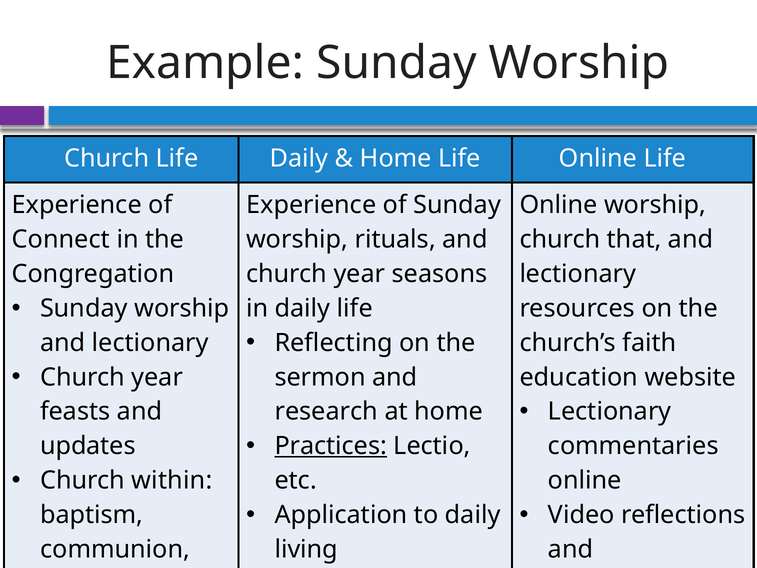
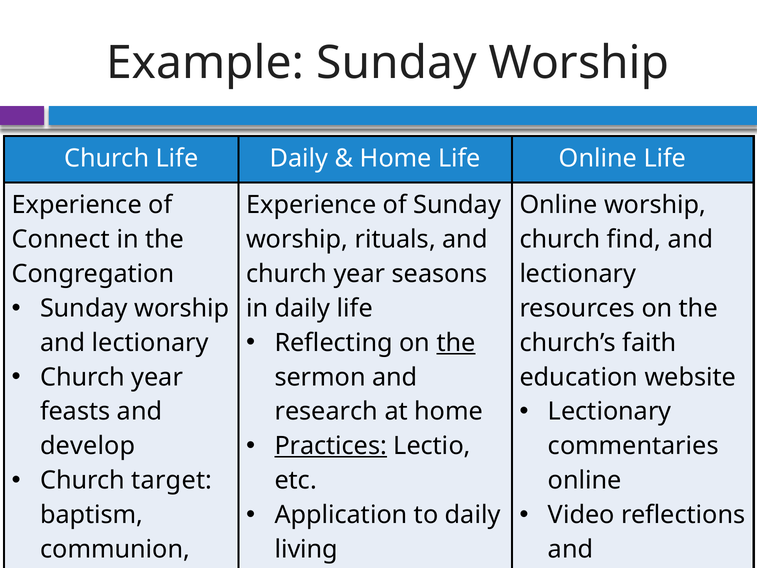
that: that -> find
the at (456, 343) underline: none -> present
updates: updates -> develop
within: within -> target
